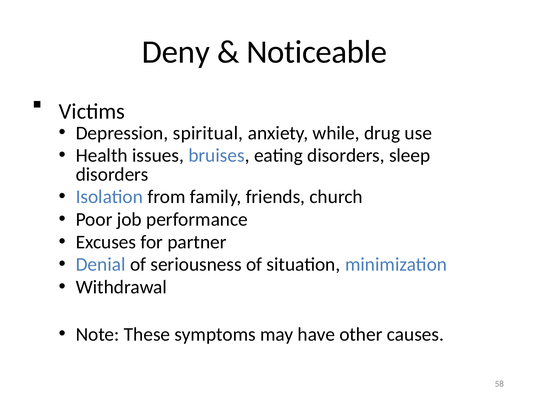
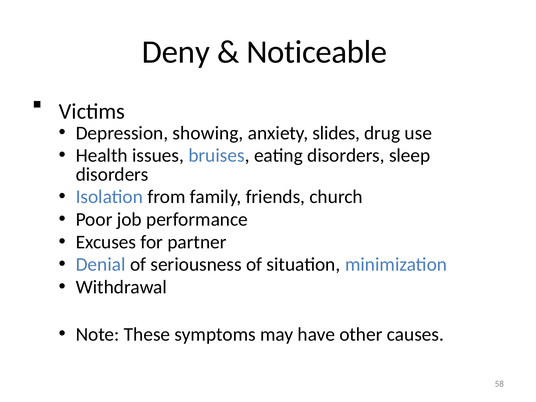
spiritual: spiritual -> showing
while: while -> slides
